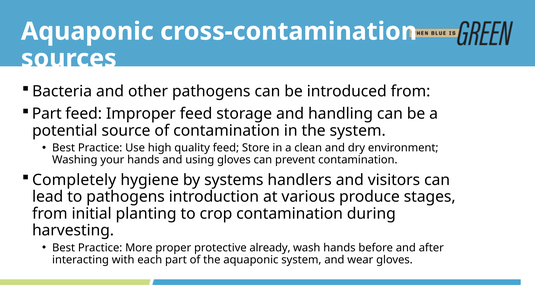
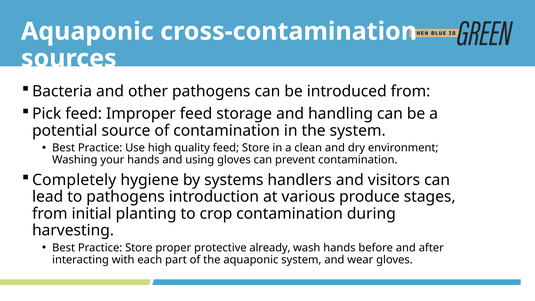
Part at (47, 114): Part -> Pick
Practice More: More -> Store
